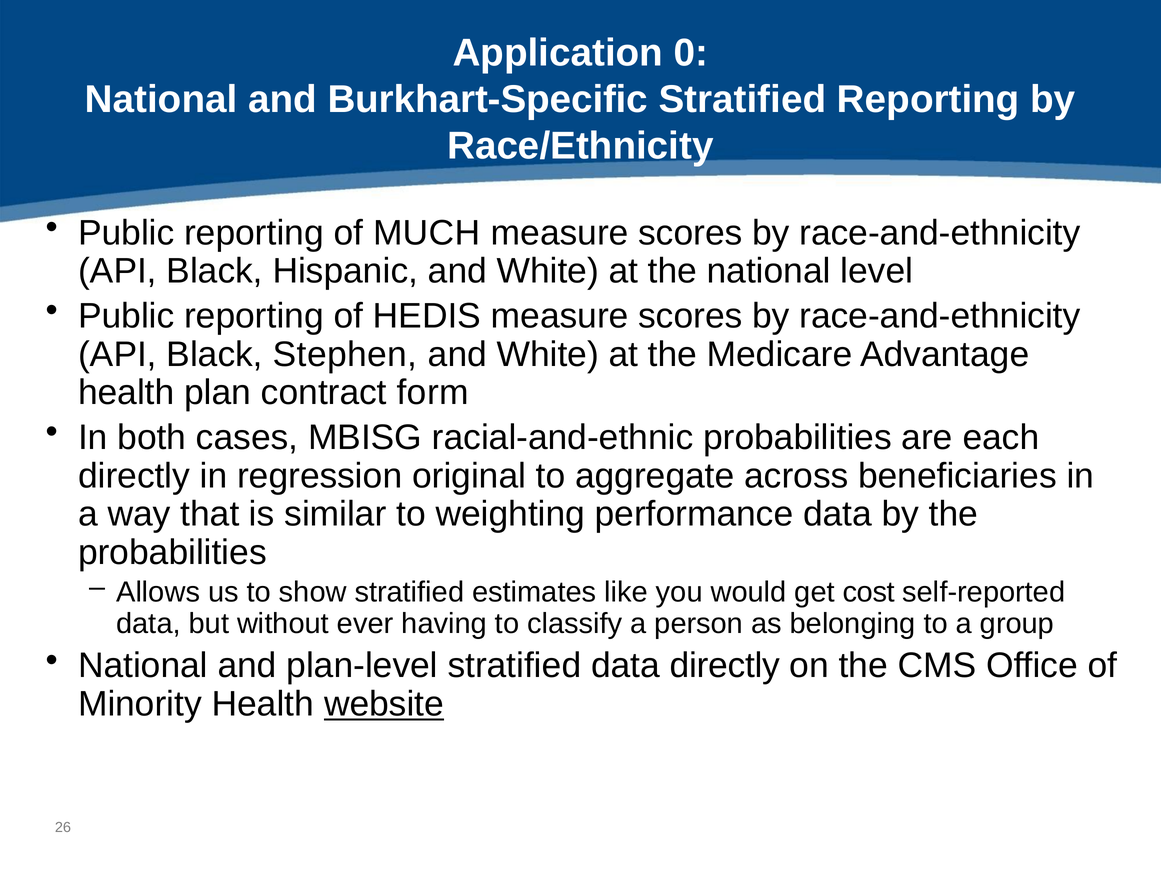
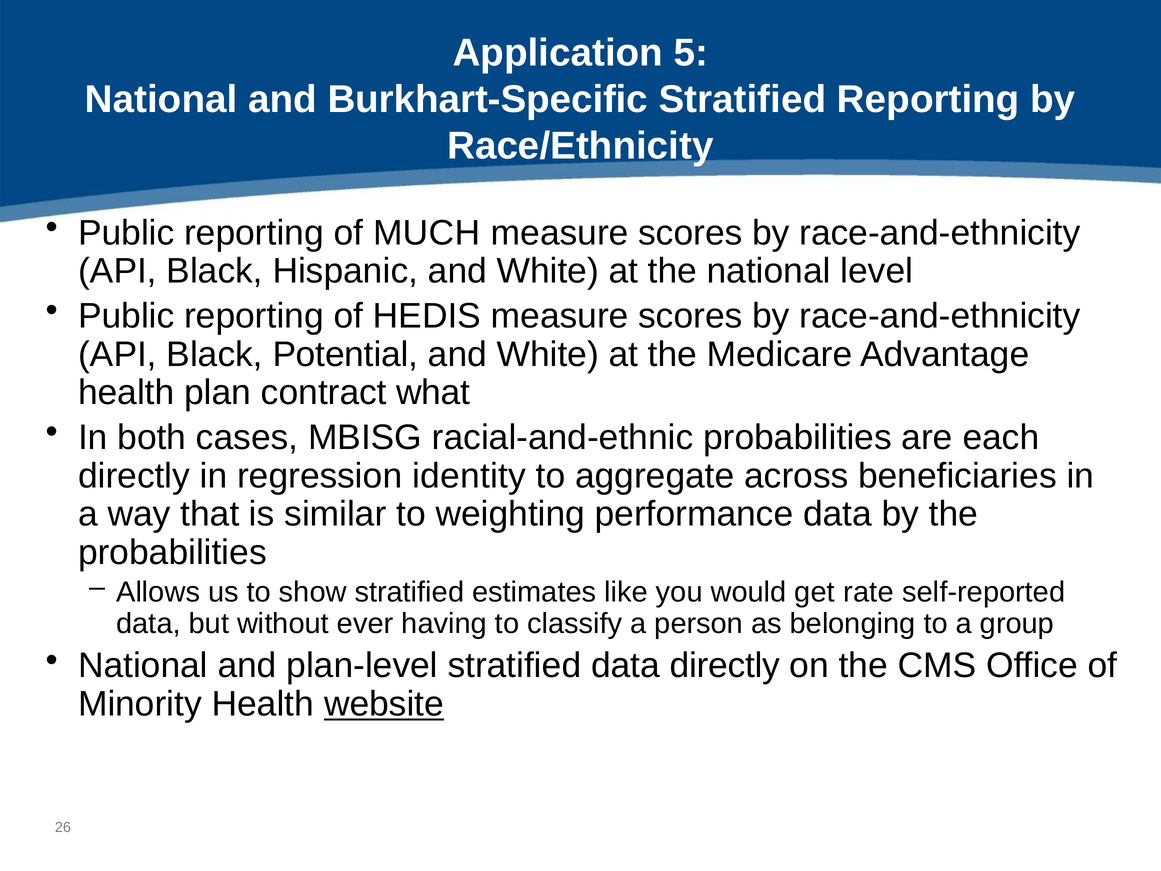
0: 0 -> 5
Stephen: Stephen -> Potential
form: form -> what
original: original -> identity
cost: cost -> rate
